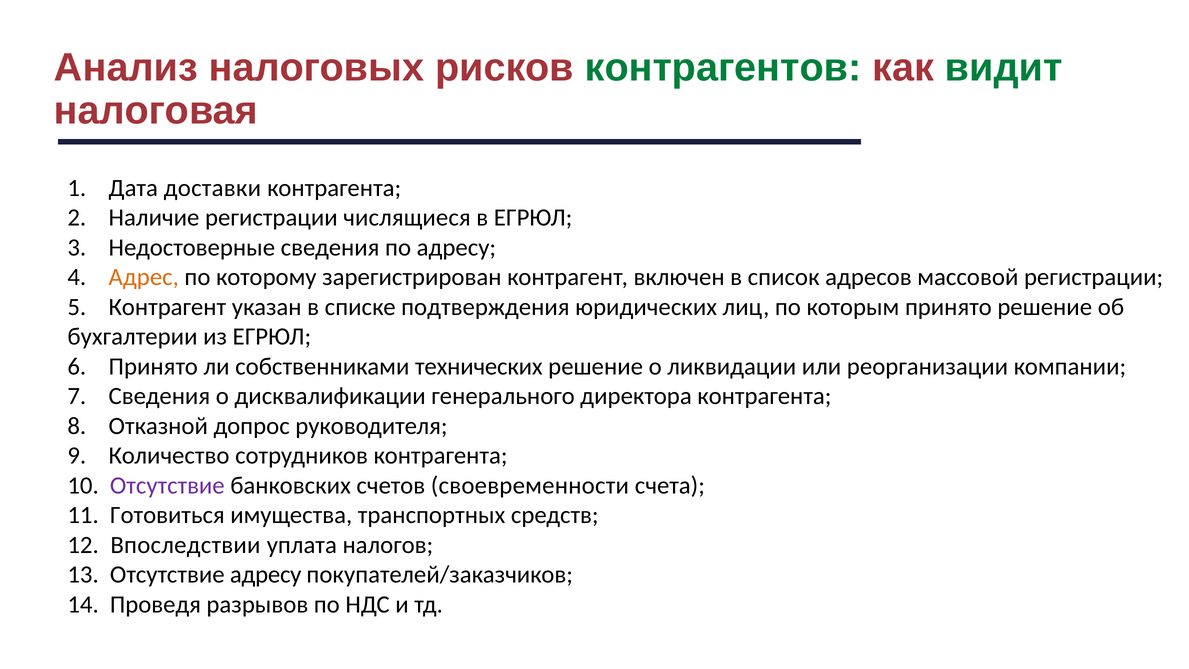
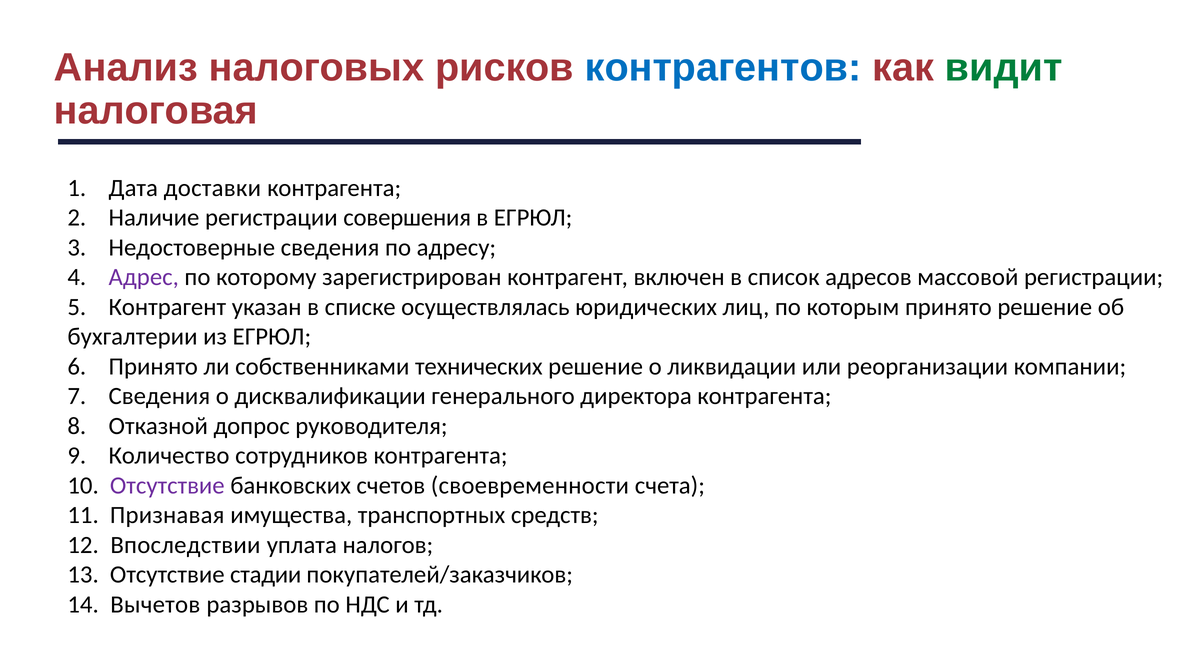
контрагентов colour: green -> blue
числящиеся: числящиеся -> совершения
Адрес colour: orange -> purple
подтверждения: подтверждения -> осуществлялась
Готовиться: Готовиться -> Признавая
Отсутствие адресу: адресу -> стадии
Проведя: Проведя -> Вычетов
